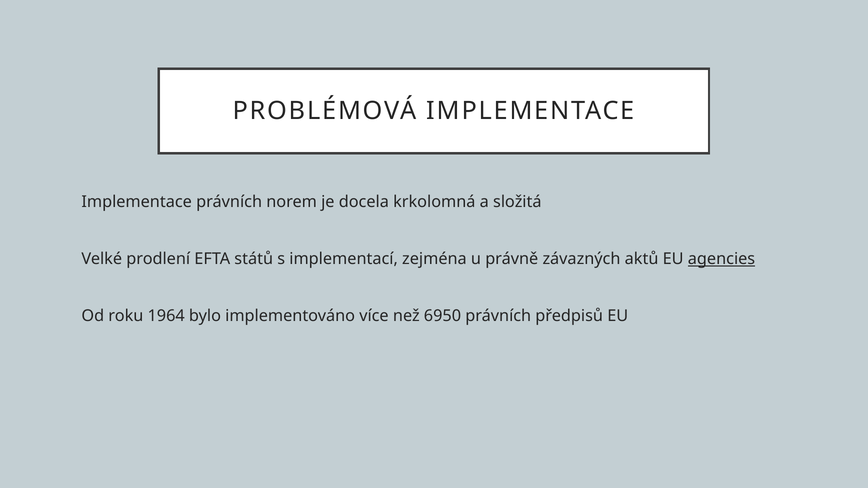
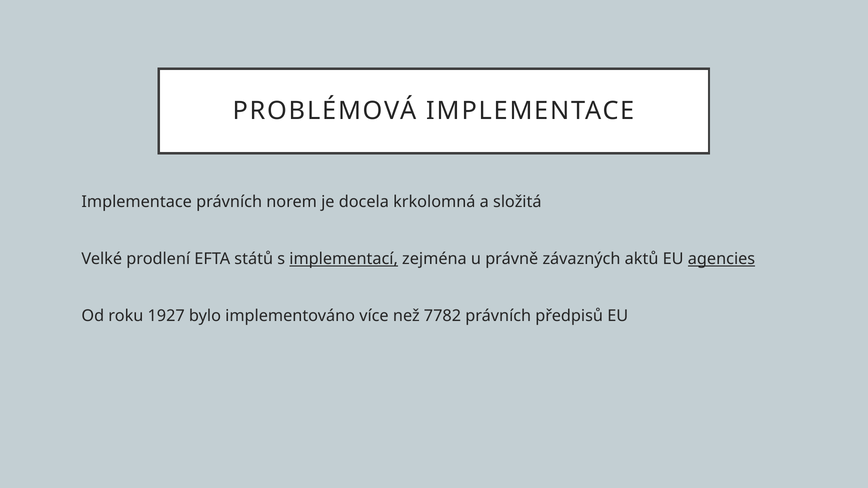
implementací underline: none -> present
1964: 1964 -> 1927
6950: 6950 -> 7782
